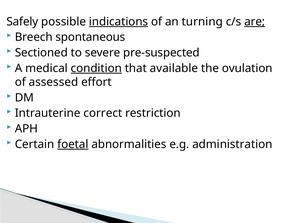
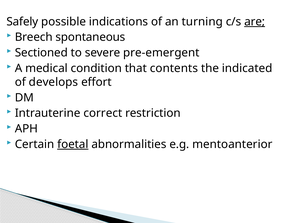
indications underline: present -> none
pre-suspected: pre-suspected -> pre-emergent
condition underline: present -> none
available: available -> contents
ovulation: ovulation -> indicated
assessed: assessed -> develops
administration: administration -> mentoanterior
